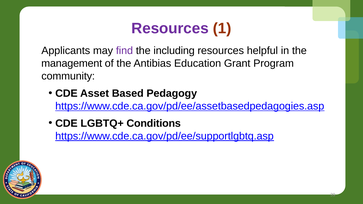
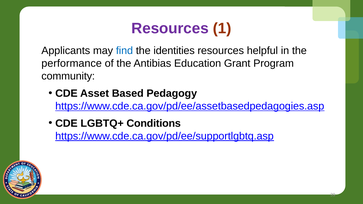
find colour: purple -> blue
including: including -> identities
management: management -> performance
